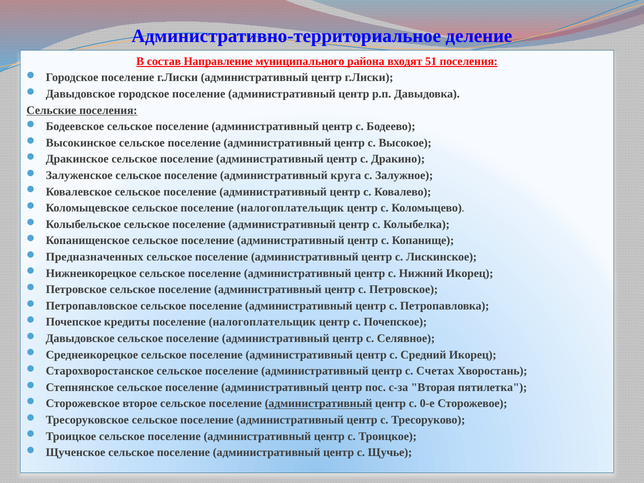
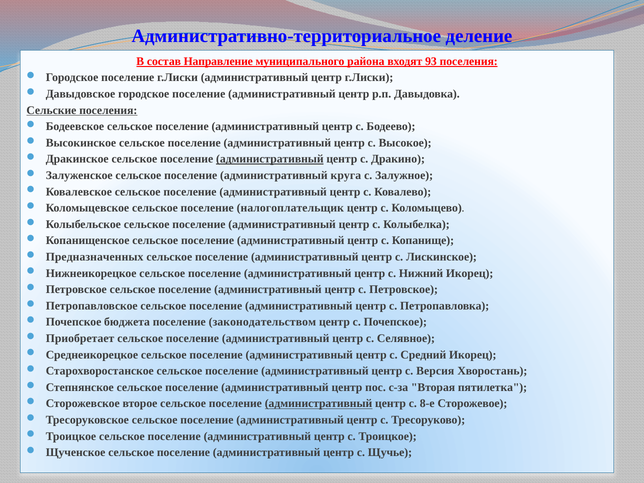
51: 51 -> 93
административный at (270, 159) underline: none -> present
кредиты: кредиты -> бюджета
налогоплательщик at (262, 322): налогоплательщик -> законодательством
Давыдовское at (80, 338): Давыдовское -> Приобретает
Счетах: Счетах -> Версия
0-е: 0-е -> 8-е
